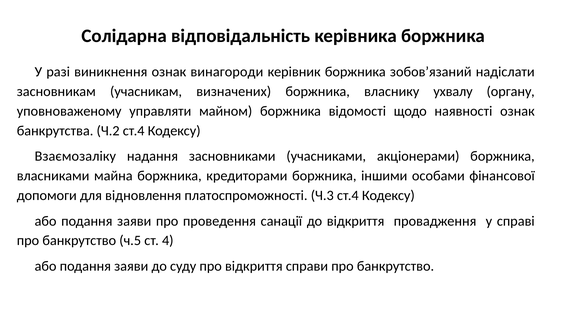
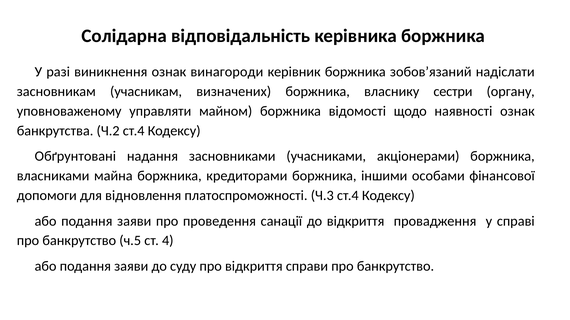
ухвалу: ухвалу -> сестри
Взаємозаліку: Взаємозаліку -> Обґрунтовані
